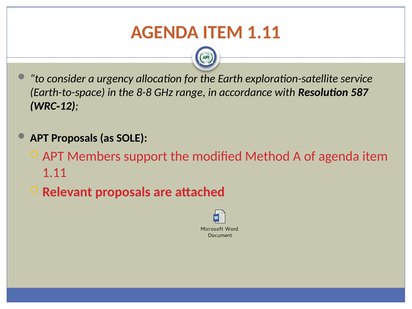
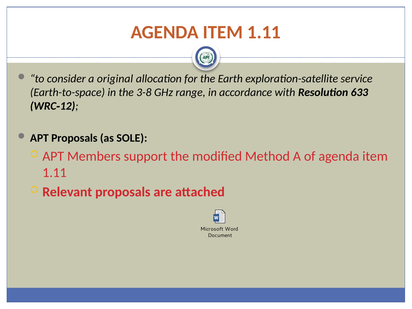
urgency: urgency -> original
8-8: 8-8 -> 3-8
587: 587 -> 633
